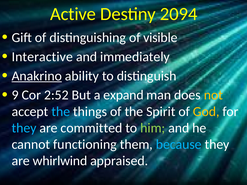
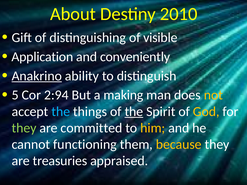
Active: Active -> About
2094: 2094 -> 2010
Interactive: Interactive -> Application
immediately: immediately -> conveniently
9: 9 -> 5
2:52: 2:52 -> 2:94
expand: expand -> making
the at (134, 112) underline: none -> present
they at (24, 128) colour: light blue -> light green
him colour: light green -> yellow
because colour: light blue -> yellow
whirlwind: whirlwind -> treasuries
